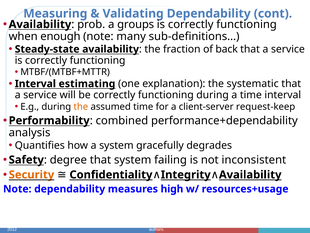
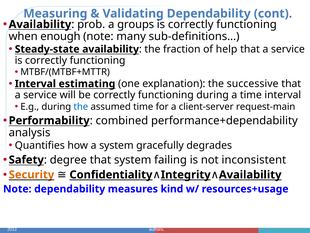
back: back -> help
systematic: systematic -> successive
the at (81, 106) colour: orange -> blue
request-keep: request-keep -> request-main
high: high -> kind
